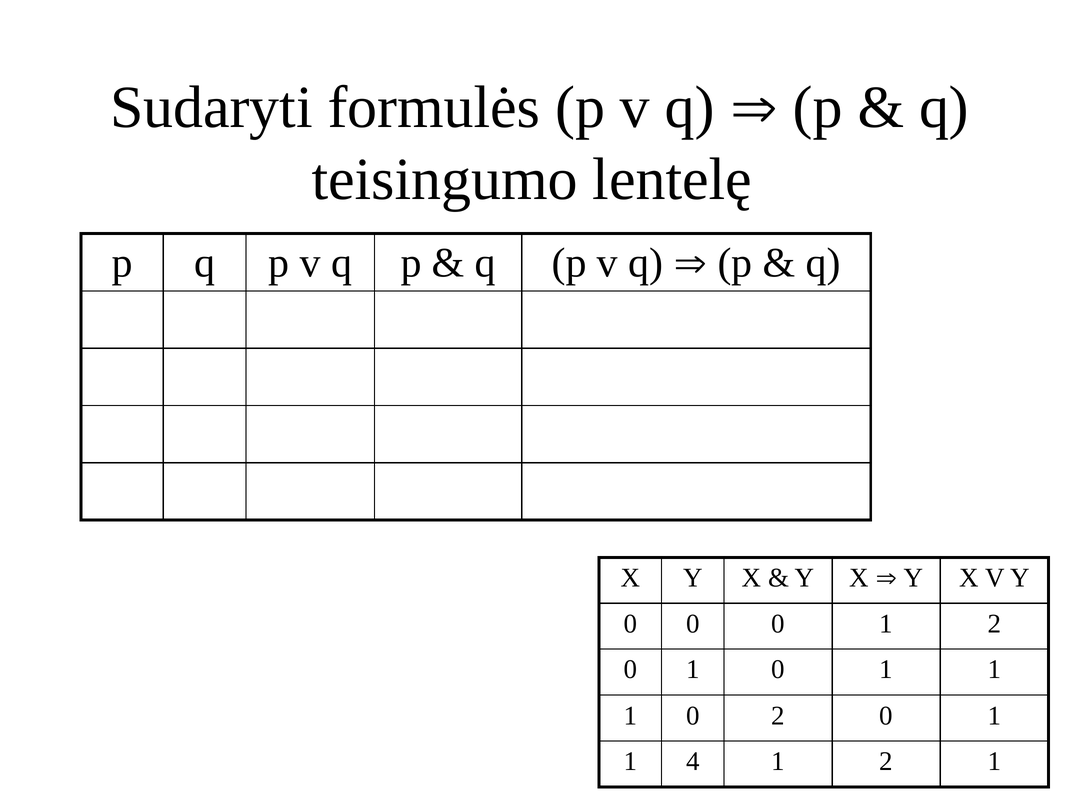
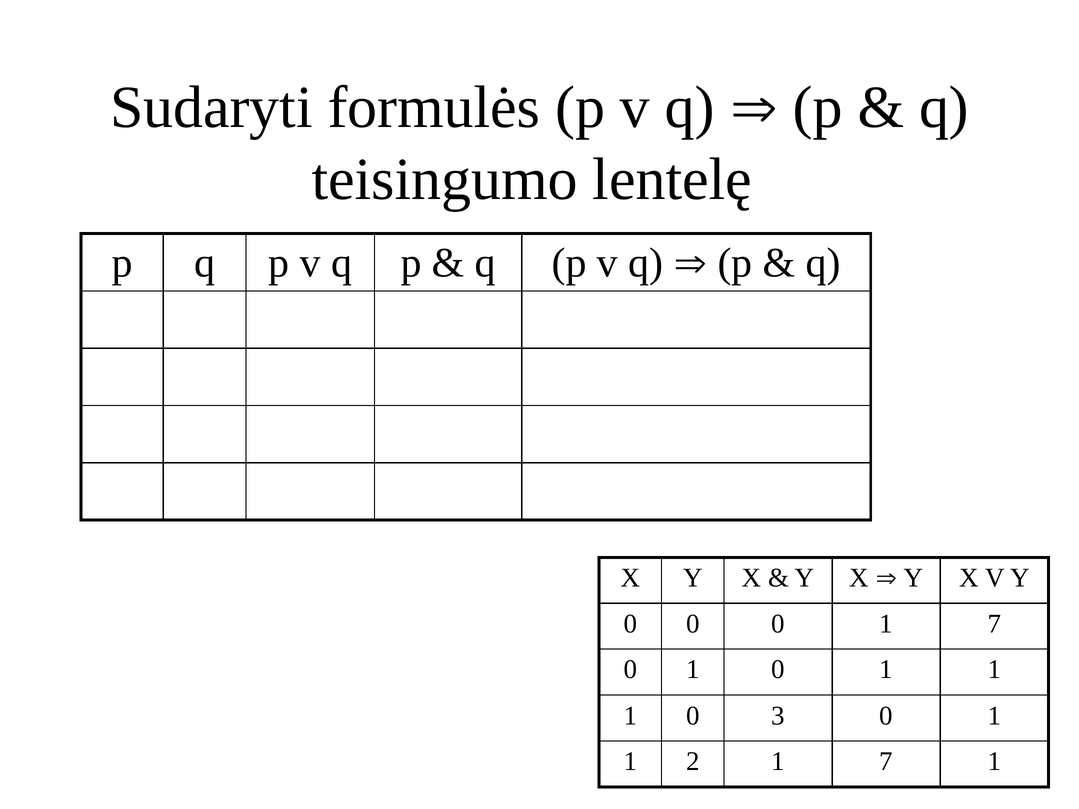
0 1 2: 2 -> 7
0 2: 2 -> 3
4: 4 -> 2
2 at (886, 762): 2 -> 7
